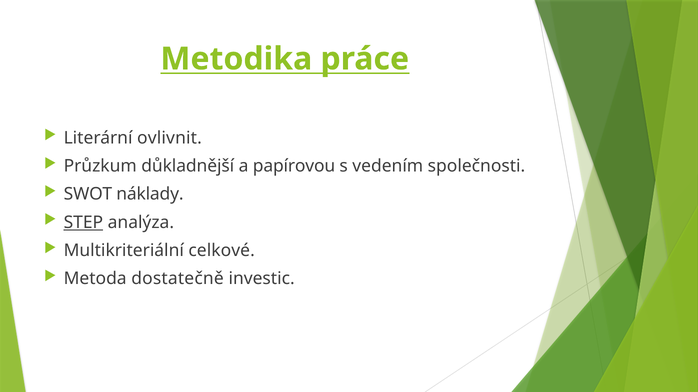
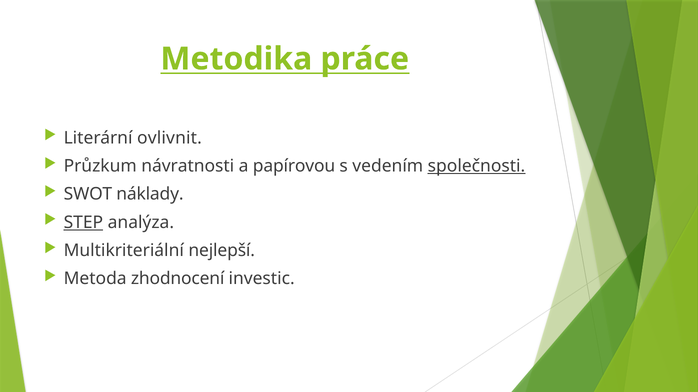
důkladnější: důkladnější -> návratnosti
společnosti underline: none -> present
celkové: celkové -> nejlepší
dostatečně: dostatečně -> zhodnocení
